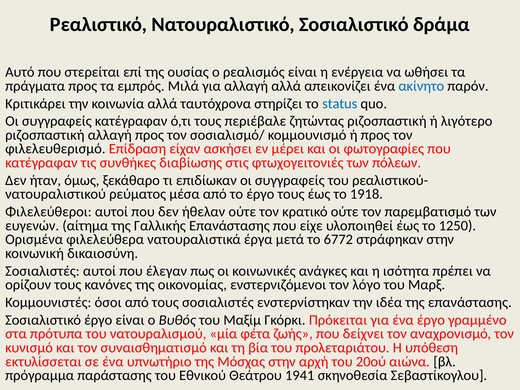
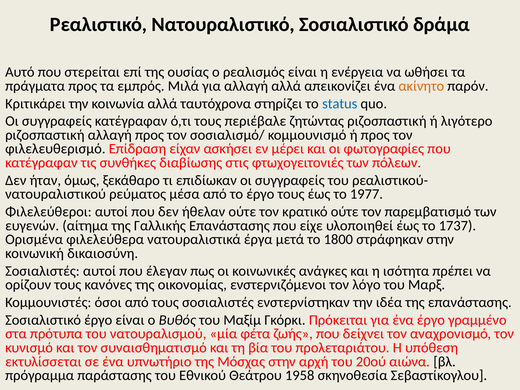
ακίνητο colour: blue -> orange
1918: 1918 -> 1977
1250: 1250 -> 1737
6772: 6772 -> 1800
1941: 1941 -> 1958
